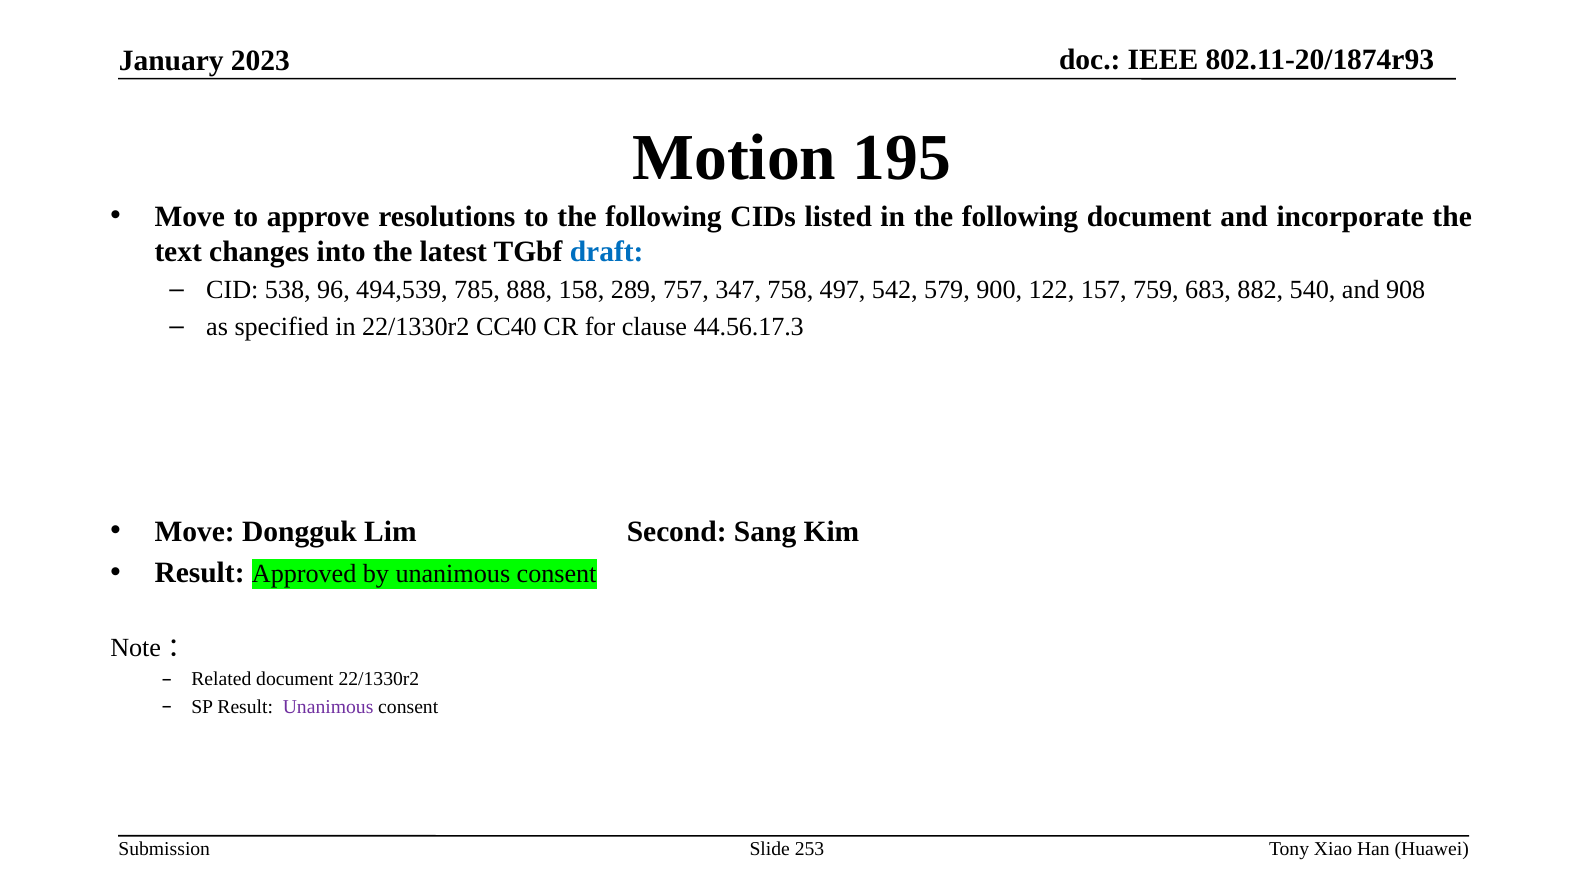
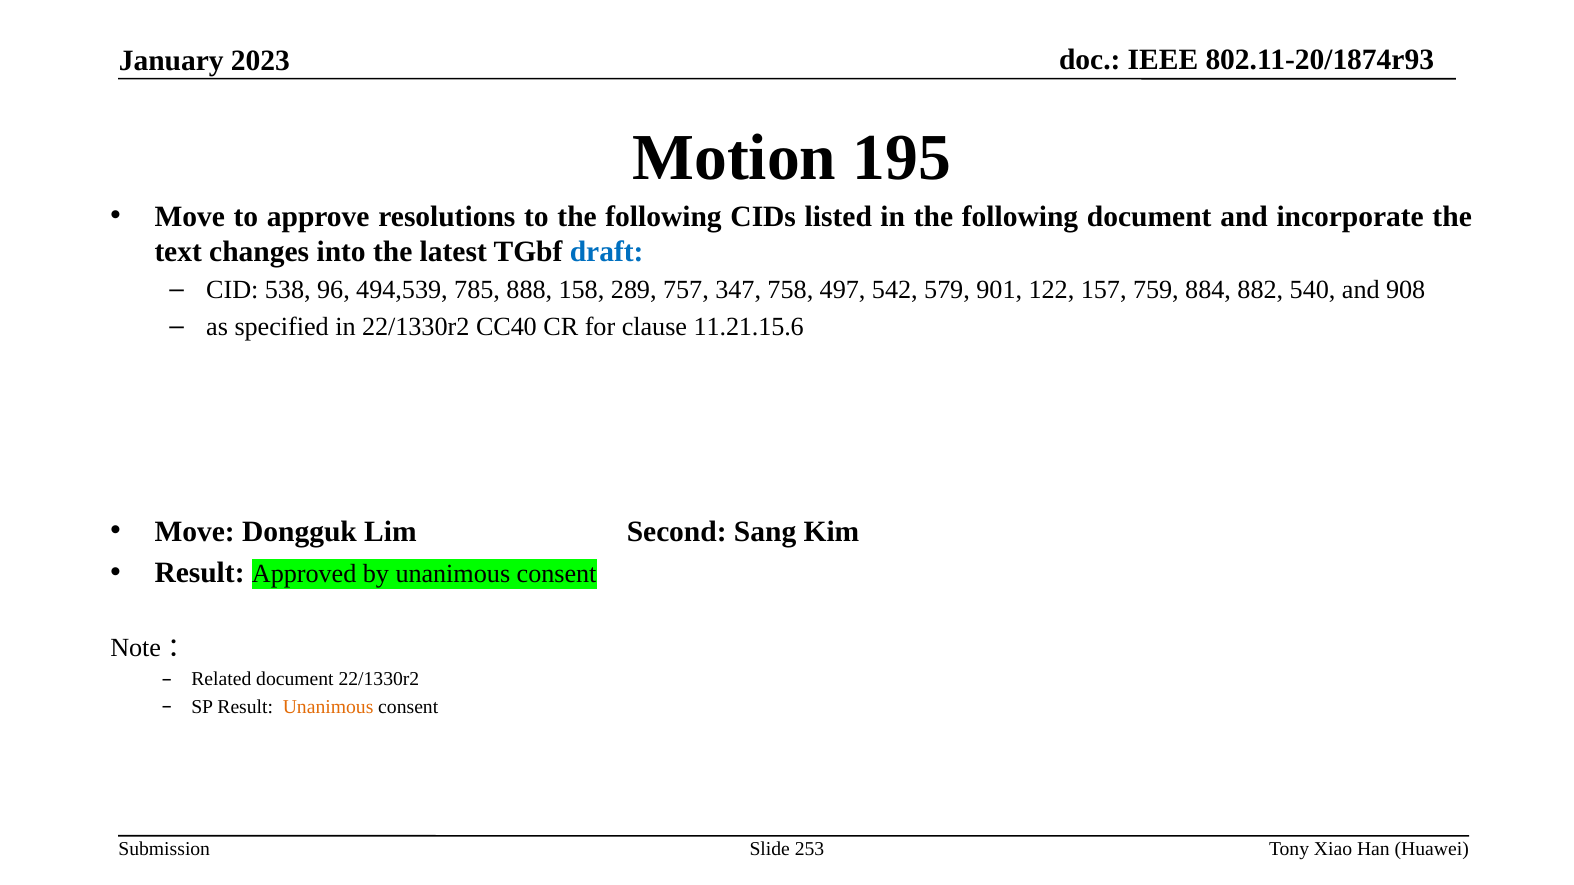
900: 900 -> 901
683: 683 -> 884
44.56.17.3: 44.56.17.3 -> 11.21.15.6
Unanimous at (328, 707) colour: purple -> orange
